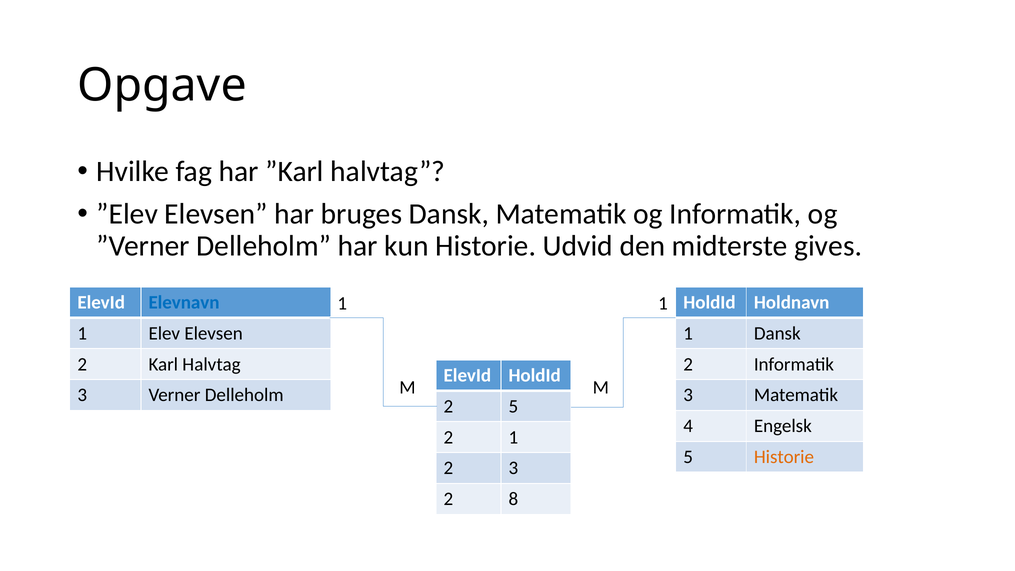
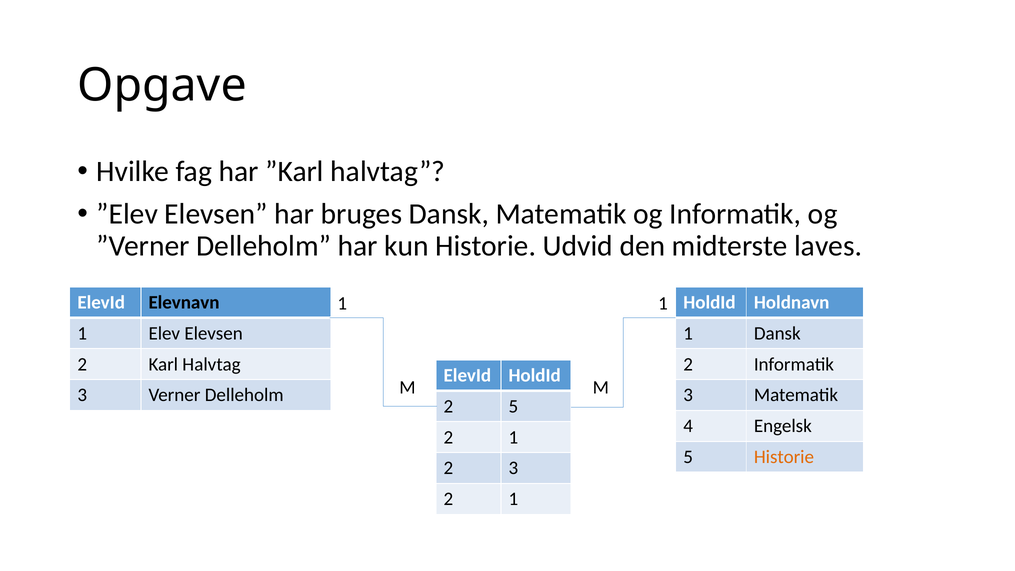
gives: gives -> laves
Elevnavn colour: blue -> black
8 at (513, 499): 8 -> 1
